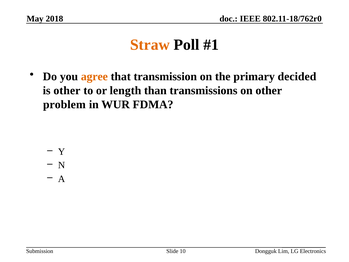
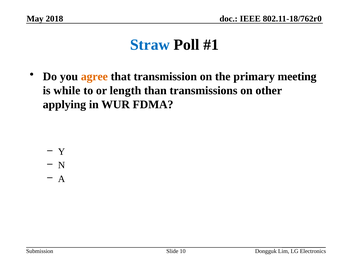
Straw colour: orange -> blue
decided: decided -> meeting
is other: other -> while
problem: problem -> applying
